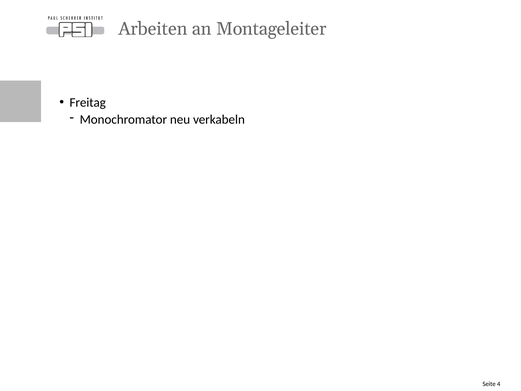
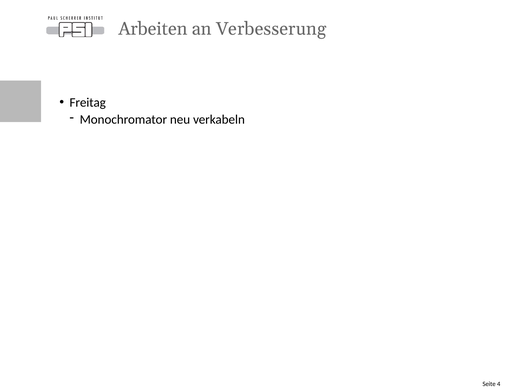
Montageleiter: Montageleiter -> Verbesserung
